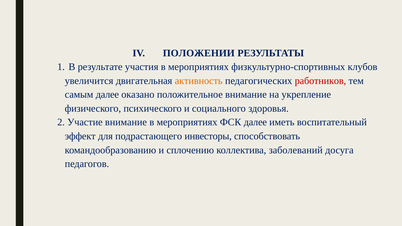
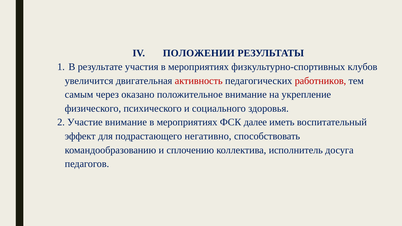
активность colour: orange -> red
самым далее: далее -> через
инвесторы: инвесторы -> негативно
заболеваний: заболеваний -> исполнитель
